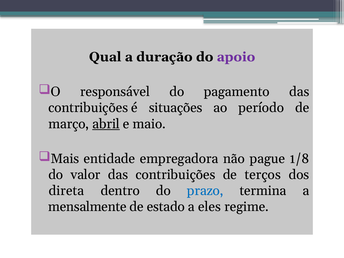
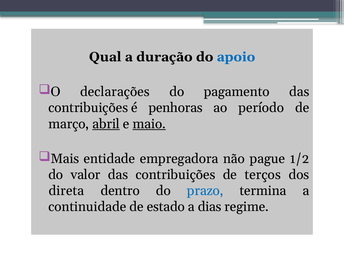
apoio colour: purple -> blue
responsável: responsável -> declarações
situações: situações -> penhoras
maio underline: none -> present
1/8: 1/8 -> 1/2
mensalmente: mensalmente -> continuidade
eles: eles -> dias
